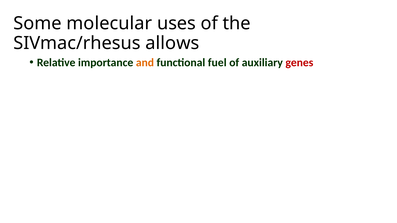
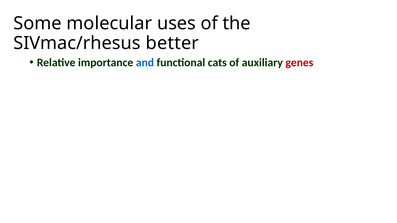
allows: allows -> better
and colour: orange -> blue
fuel: fuel -> cats
